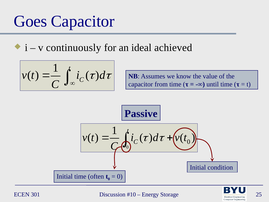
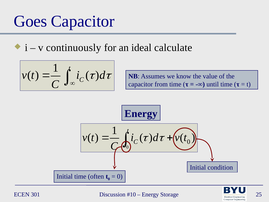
achieved: achieved -> calculate
Passive at (141, 113): Passive -> Energy
